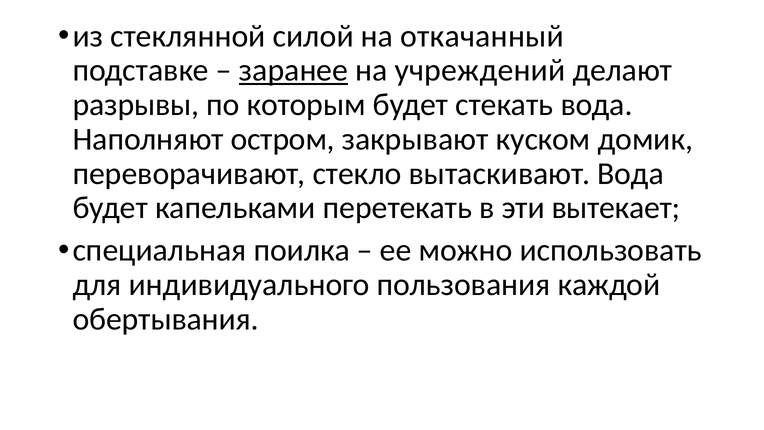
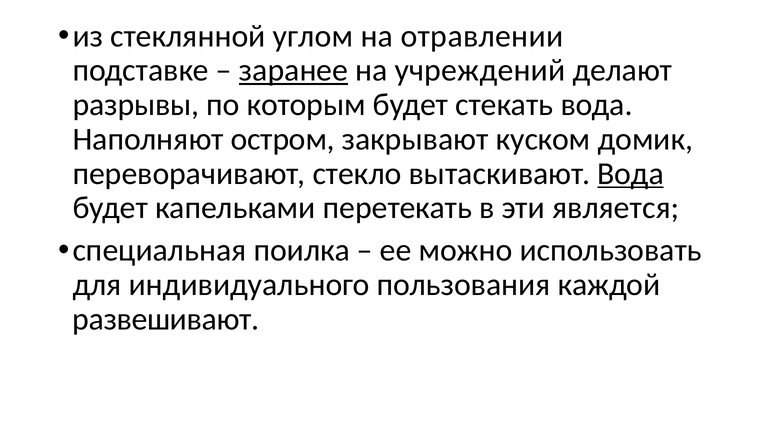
силой: силой -> углом
откачанный: откачанный -> отравлении
Вода at (631, 173) underline: none -> present
вытекает: вытекает -> является
обертывания: обертывания -> развешивают
